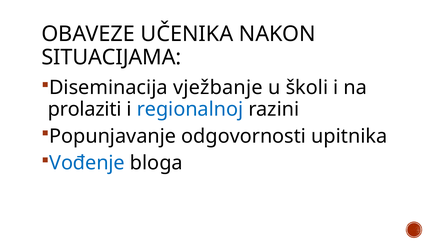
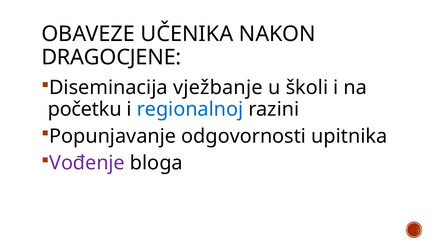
SITUACIJAMA: SITUACIJAMA -> DRAGOCJENE
prolaziti: prolaziti -> početku
Vođenje colour: blue -> purple
